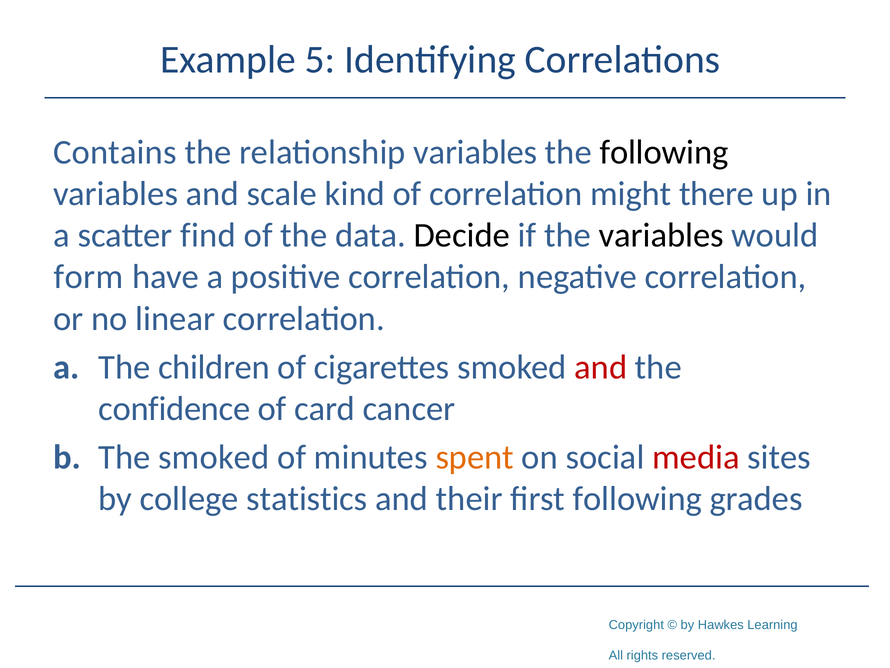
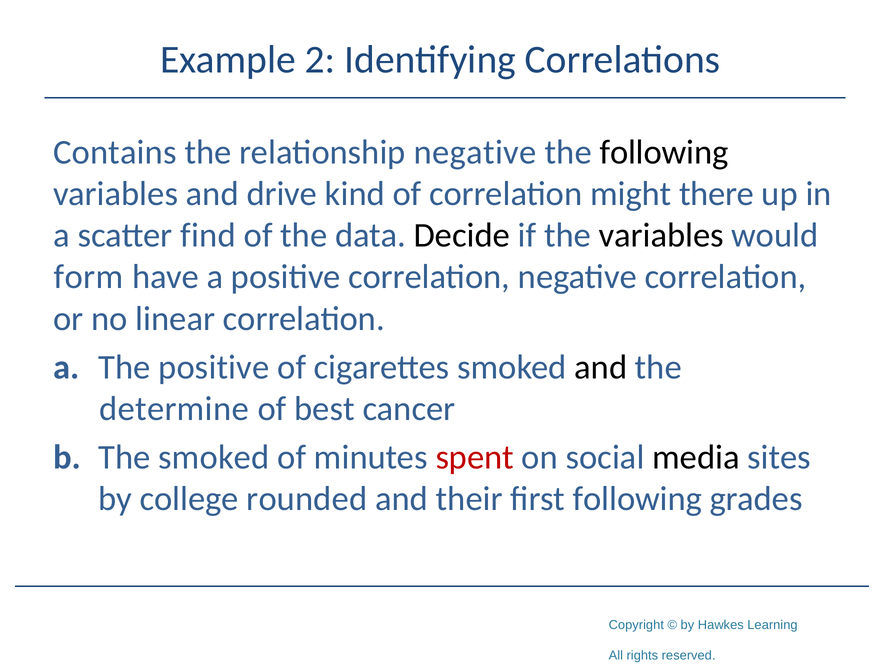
5: 5 -> 2
relationship variables: variables -> negative
scale: scale -> drive
The children: children -> positive
and at (601, 367) colour: red -> black
confidence: confidence -> determine
card: card -> best
spent colour: orange -> red
media colour: red -> black
statistics: statistics -> rounded
